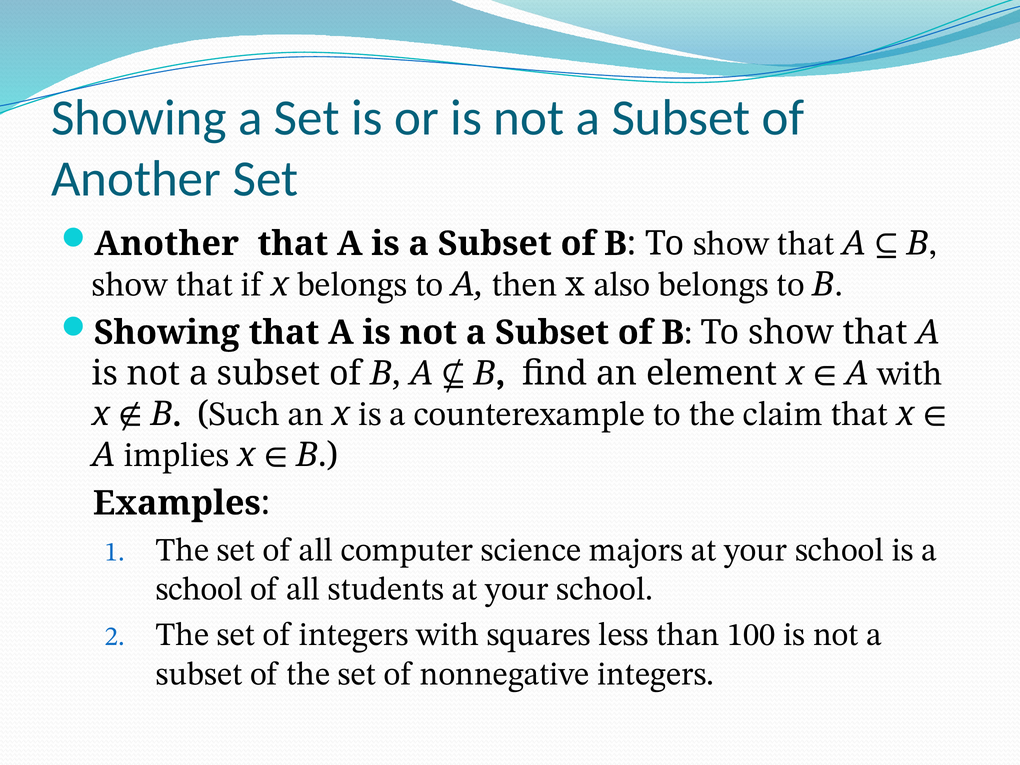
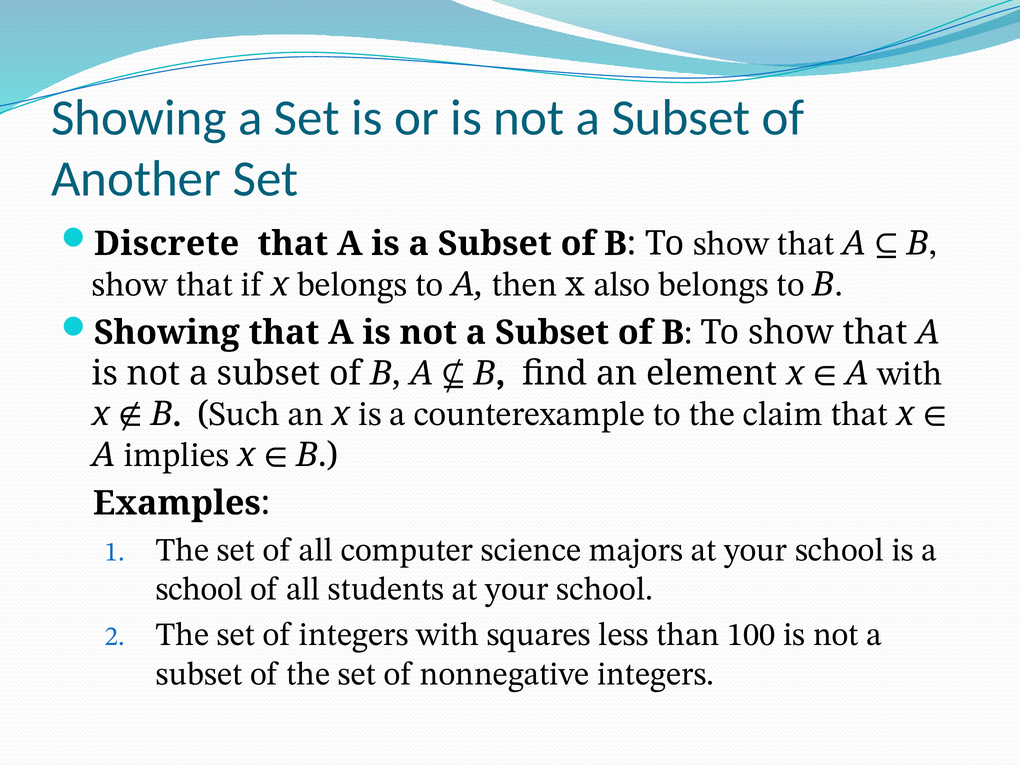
Another at (167, 244): Another -> Discrete
